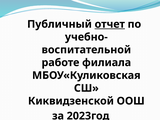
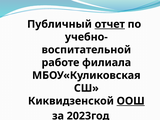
ООШ underline: none -> present
